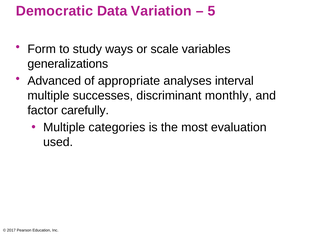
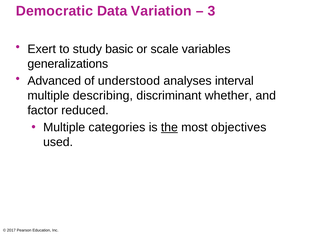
5: 5 -> 3
Form: Form -> Exert
ways: ways -> basic
appropriate: appropriate -> understood
successes: successes -> describing
monthly: monthly -> whether
carefully: carefully -> reduced
the underline: none -> present
evaluation: evaluation -> objectives
